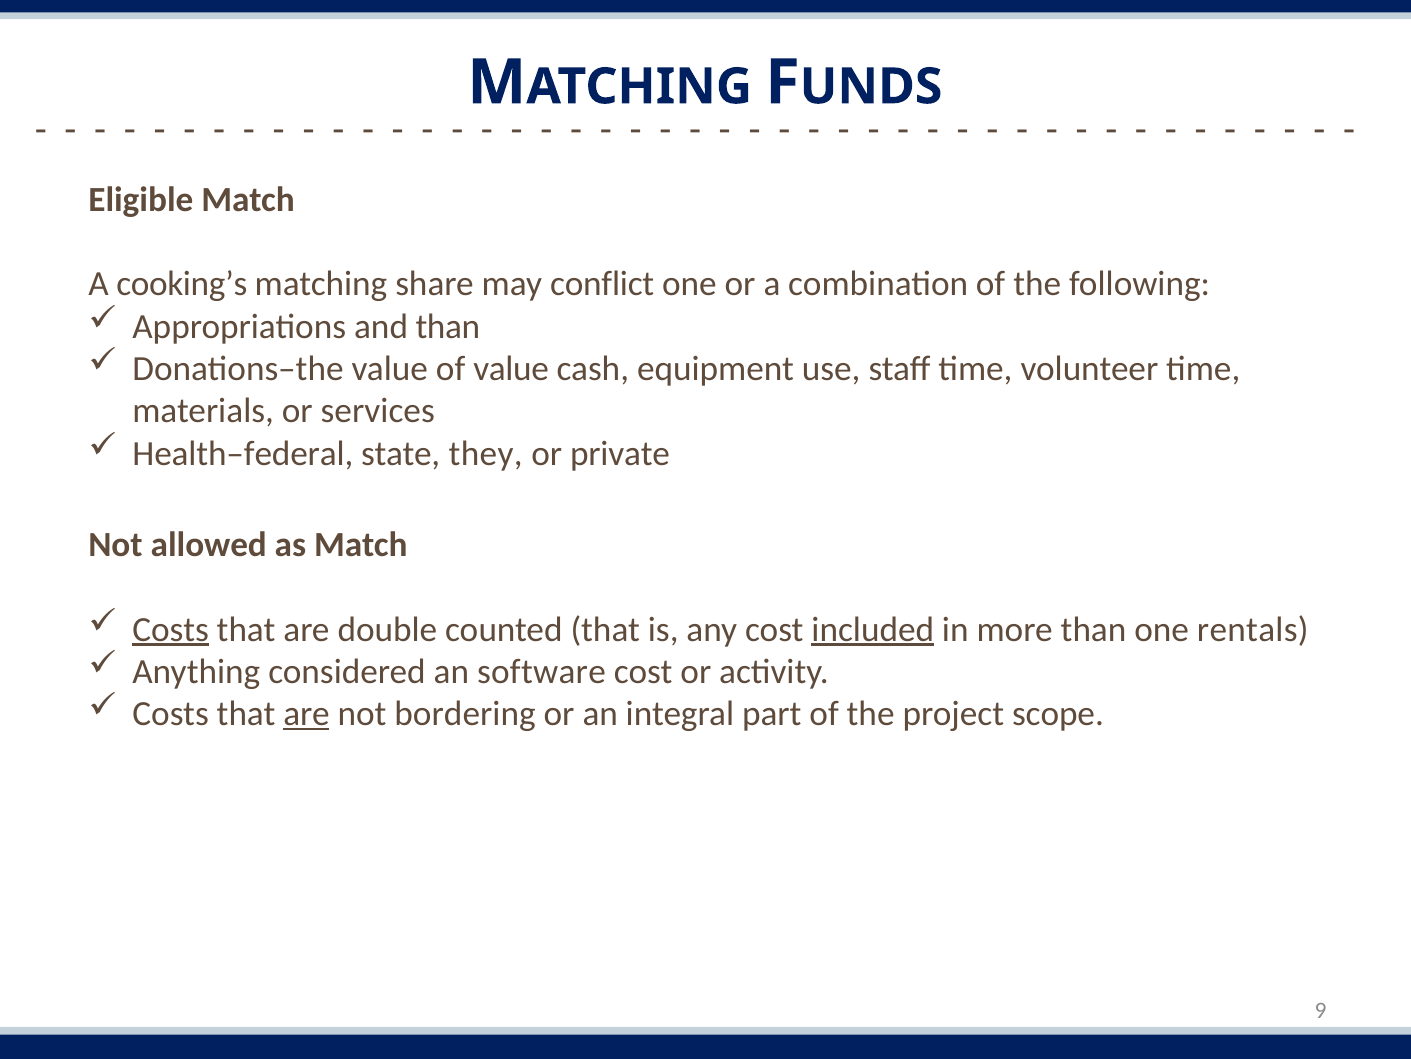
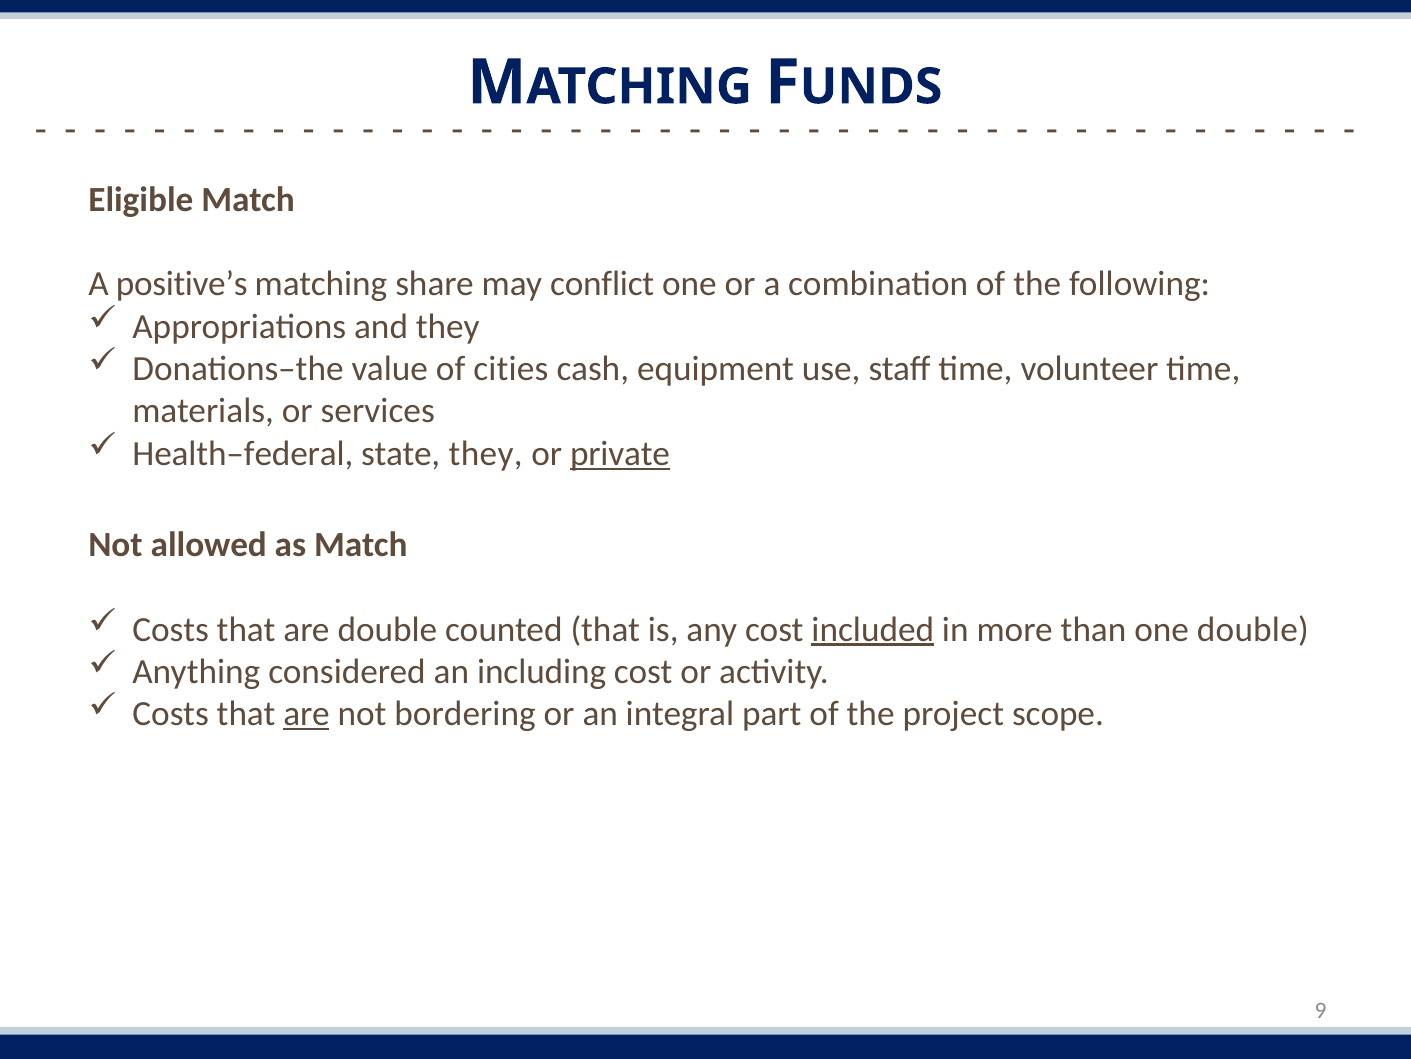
cooking’s: cooking’s -> positive’s
and than: than -> they
of value: value -> cities
private underline: none -> present
Costs at (171, 629) underline: present -> none
one rentals: rentals -> double
software: software -> including
